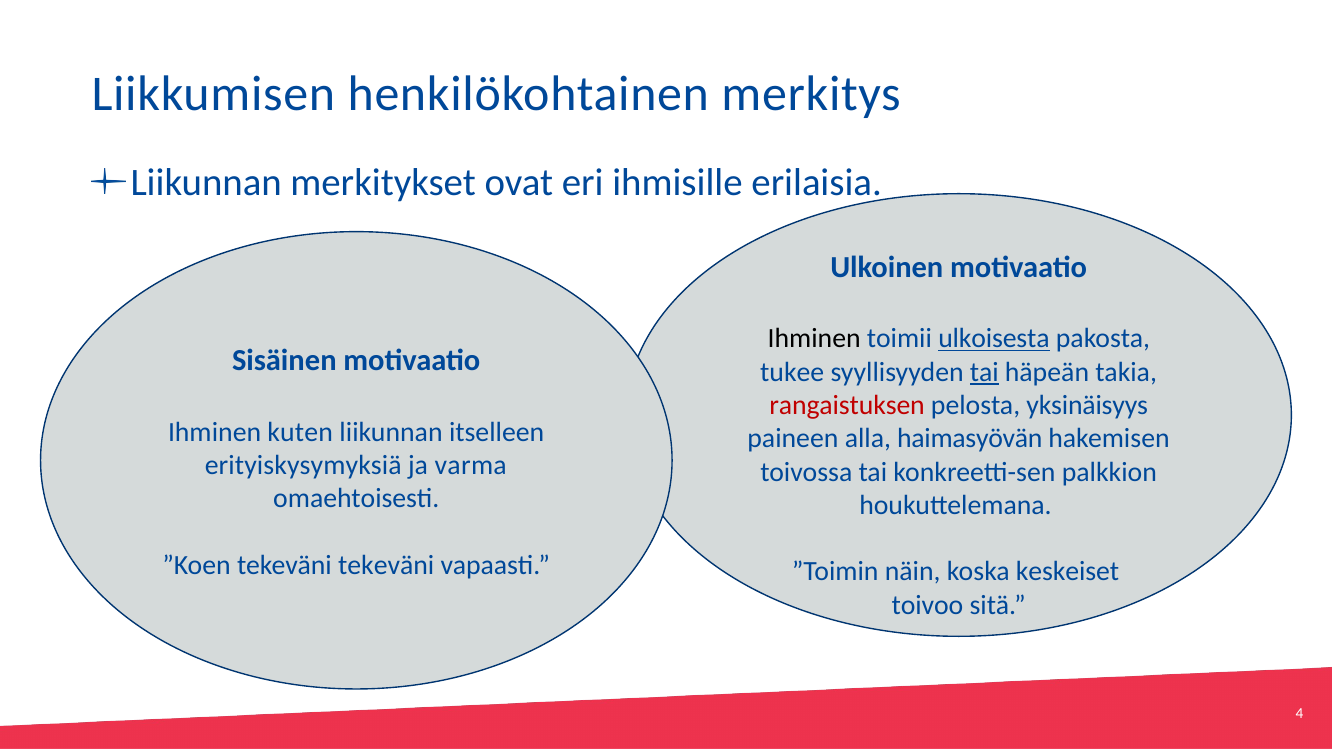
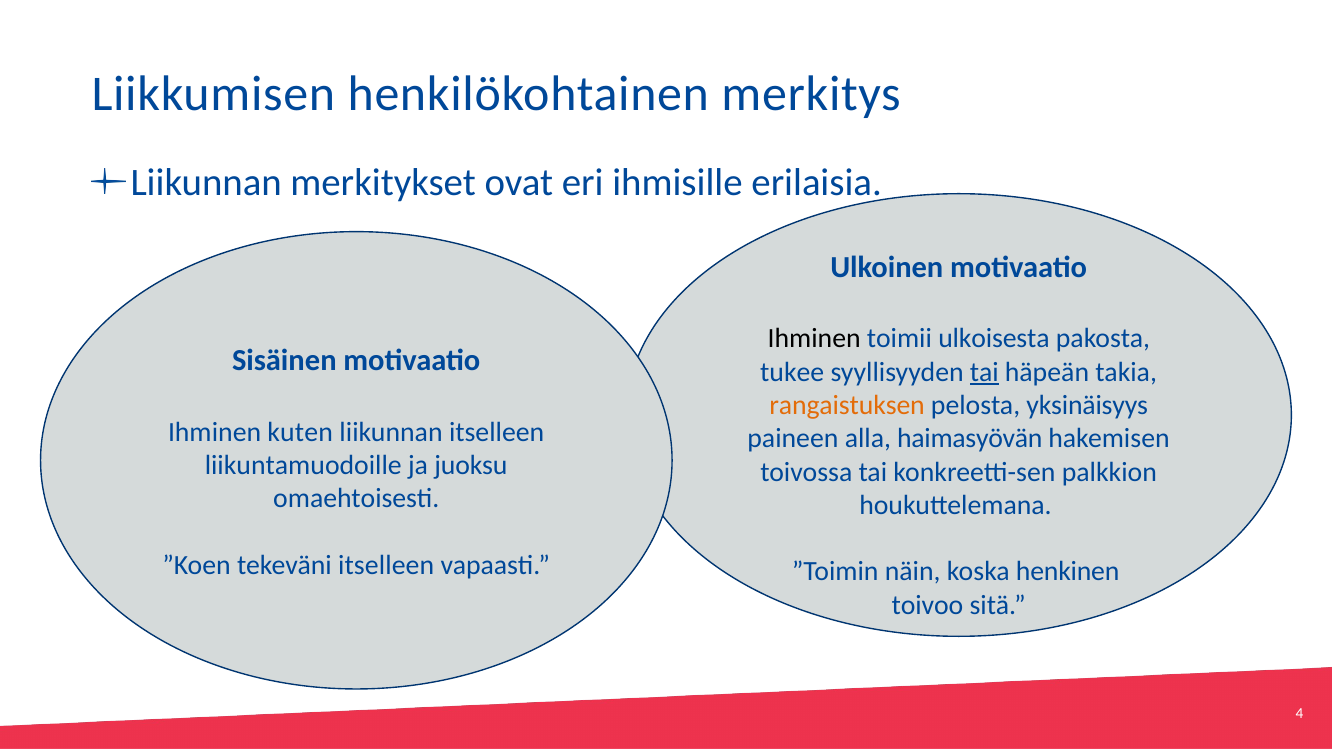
ulkoisesta underline: present -> none
rangaistuksen colour: red -> orange
erityiskysymyksiä: erityiskysymyksiä -> liikuntamuodoille
varma: varma -> juoksu
tekeväni tekeväni: tekeväni -> itselleen
keskeiset: keskeiset -> henkinen
